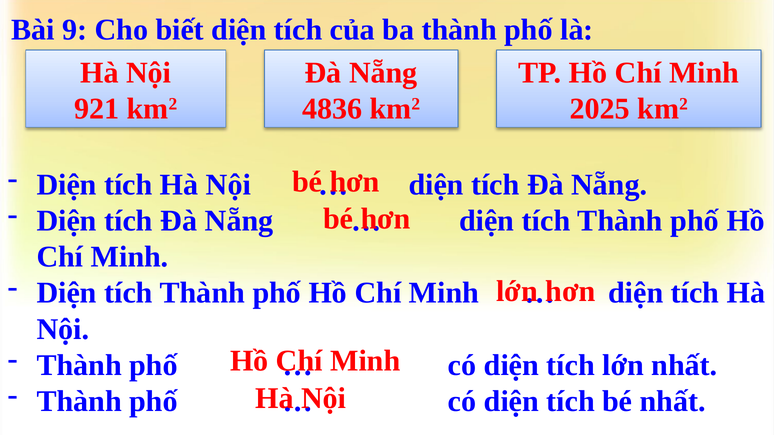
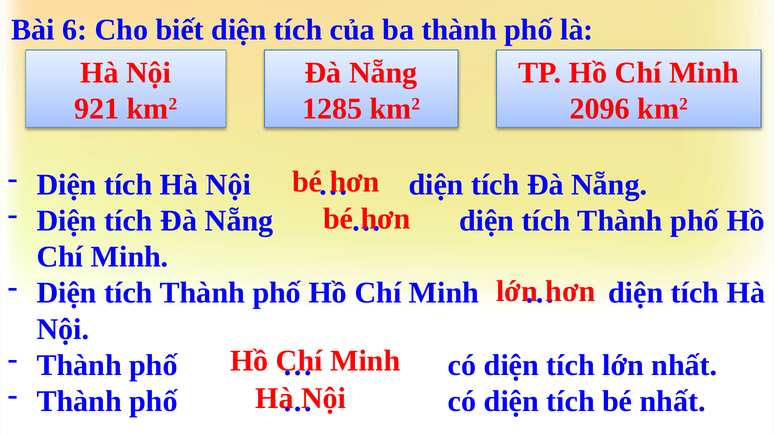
9: 9 -> 6
4836: 4836 -> 1285
2025: 2025 -> 2096
